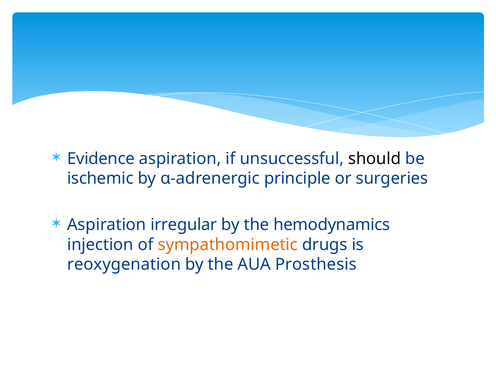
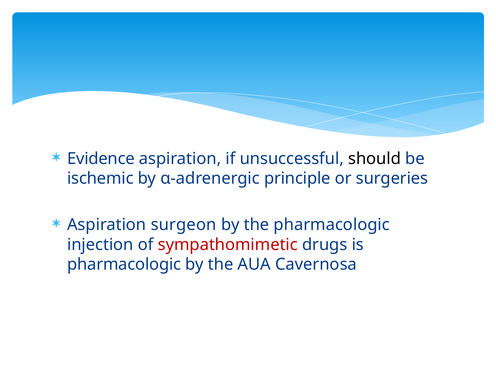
irregular: irregular -> surgeon
the hemodynamics: hemodynamics -> pharmacologic
sympathomimetic colour: orange -> red
reoxygenation at (124, 264): reoxygenation -> pharmacologic
Prosthesis: Prosthesis -> Cavernosa
